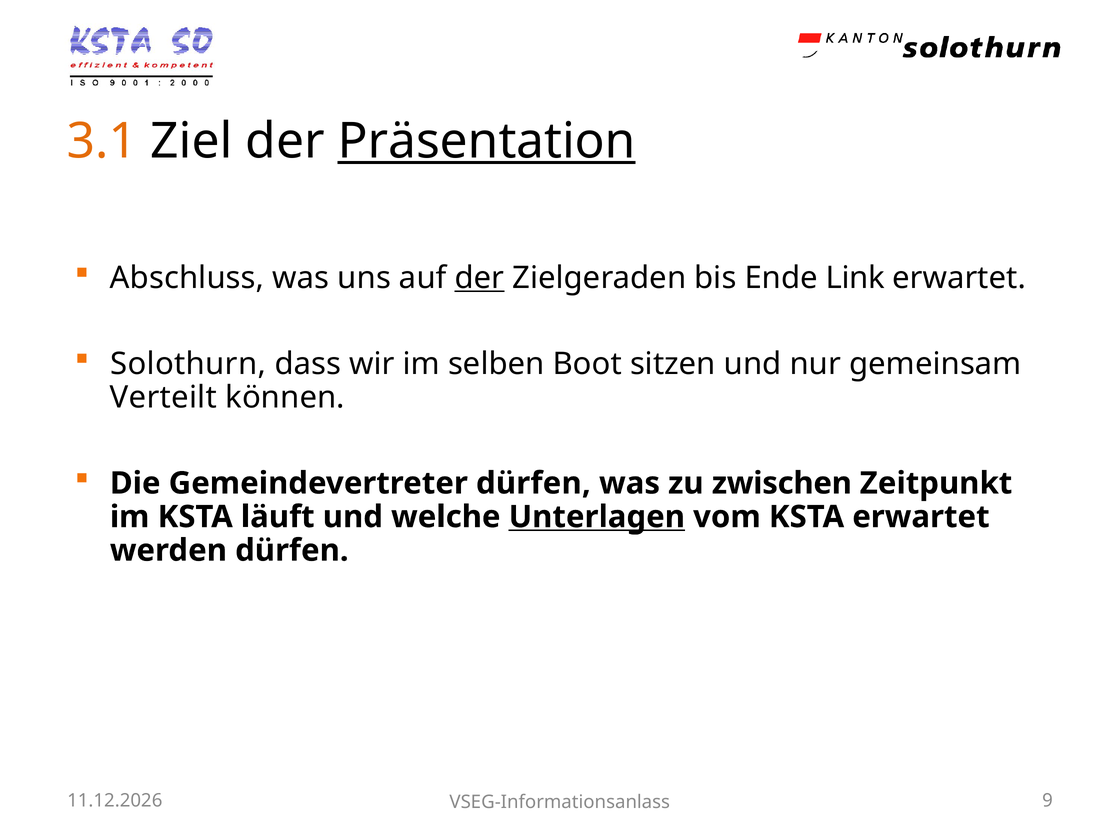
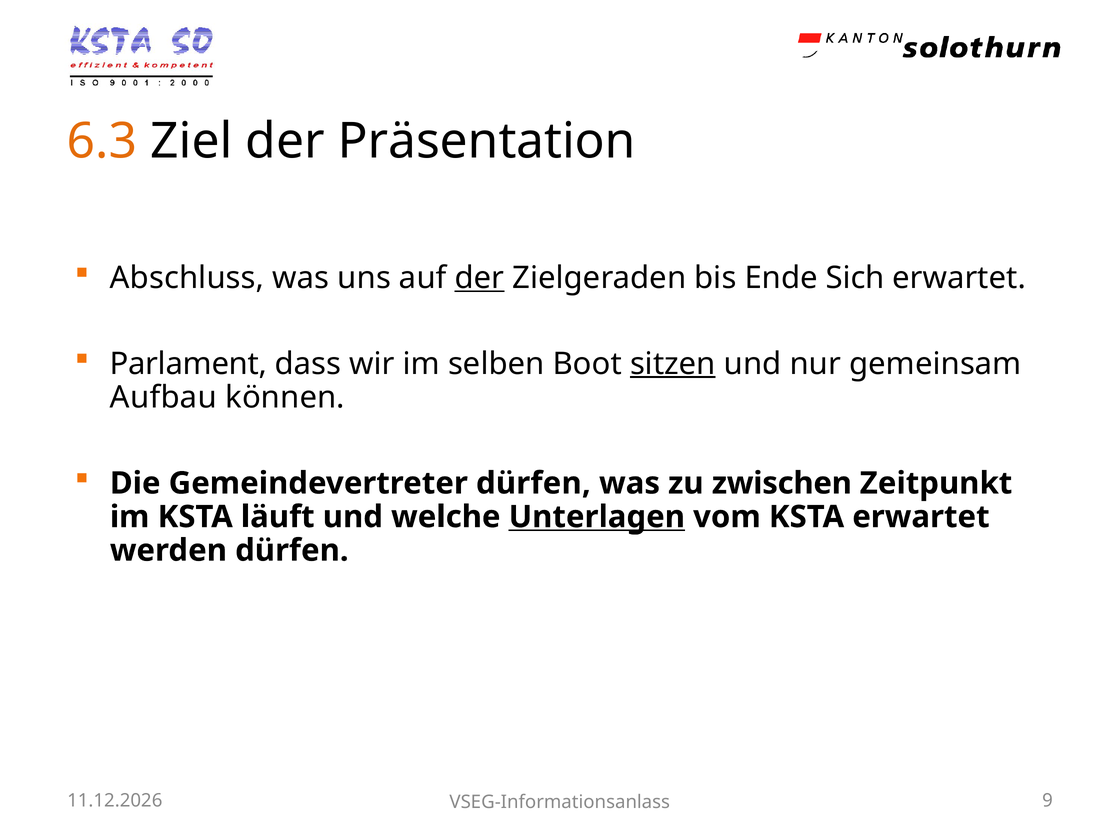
3.1: 3.1 -> 6.3
Präsentation underline: present -> none
Link: Link -> Sich
Solothurn: Solothurn -> Parlament
sitzen underline: none -> present
Verteilt: Verteilt -> Aufbau
